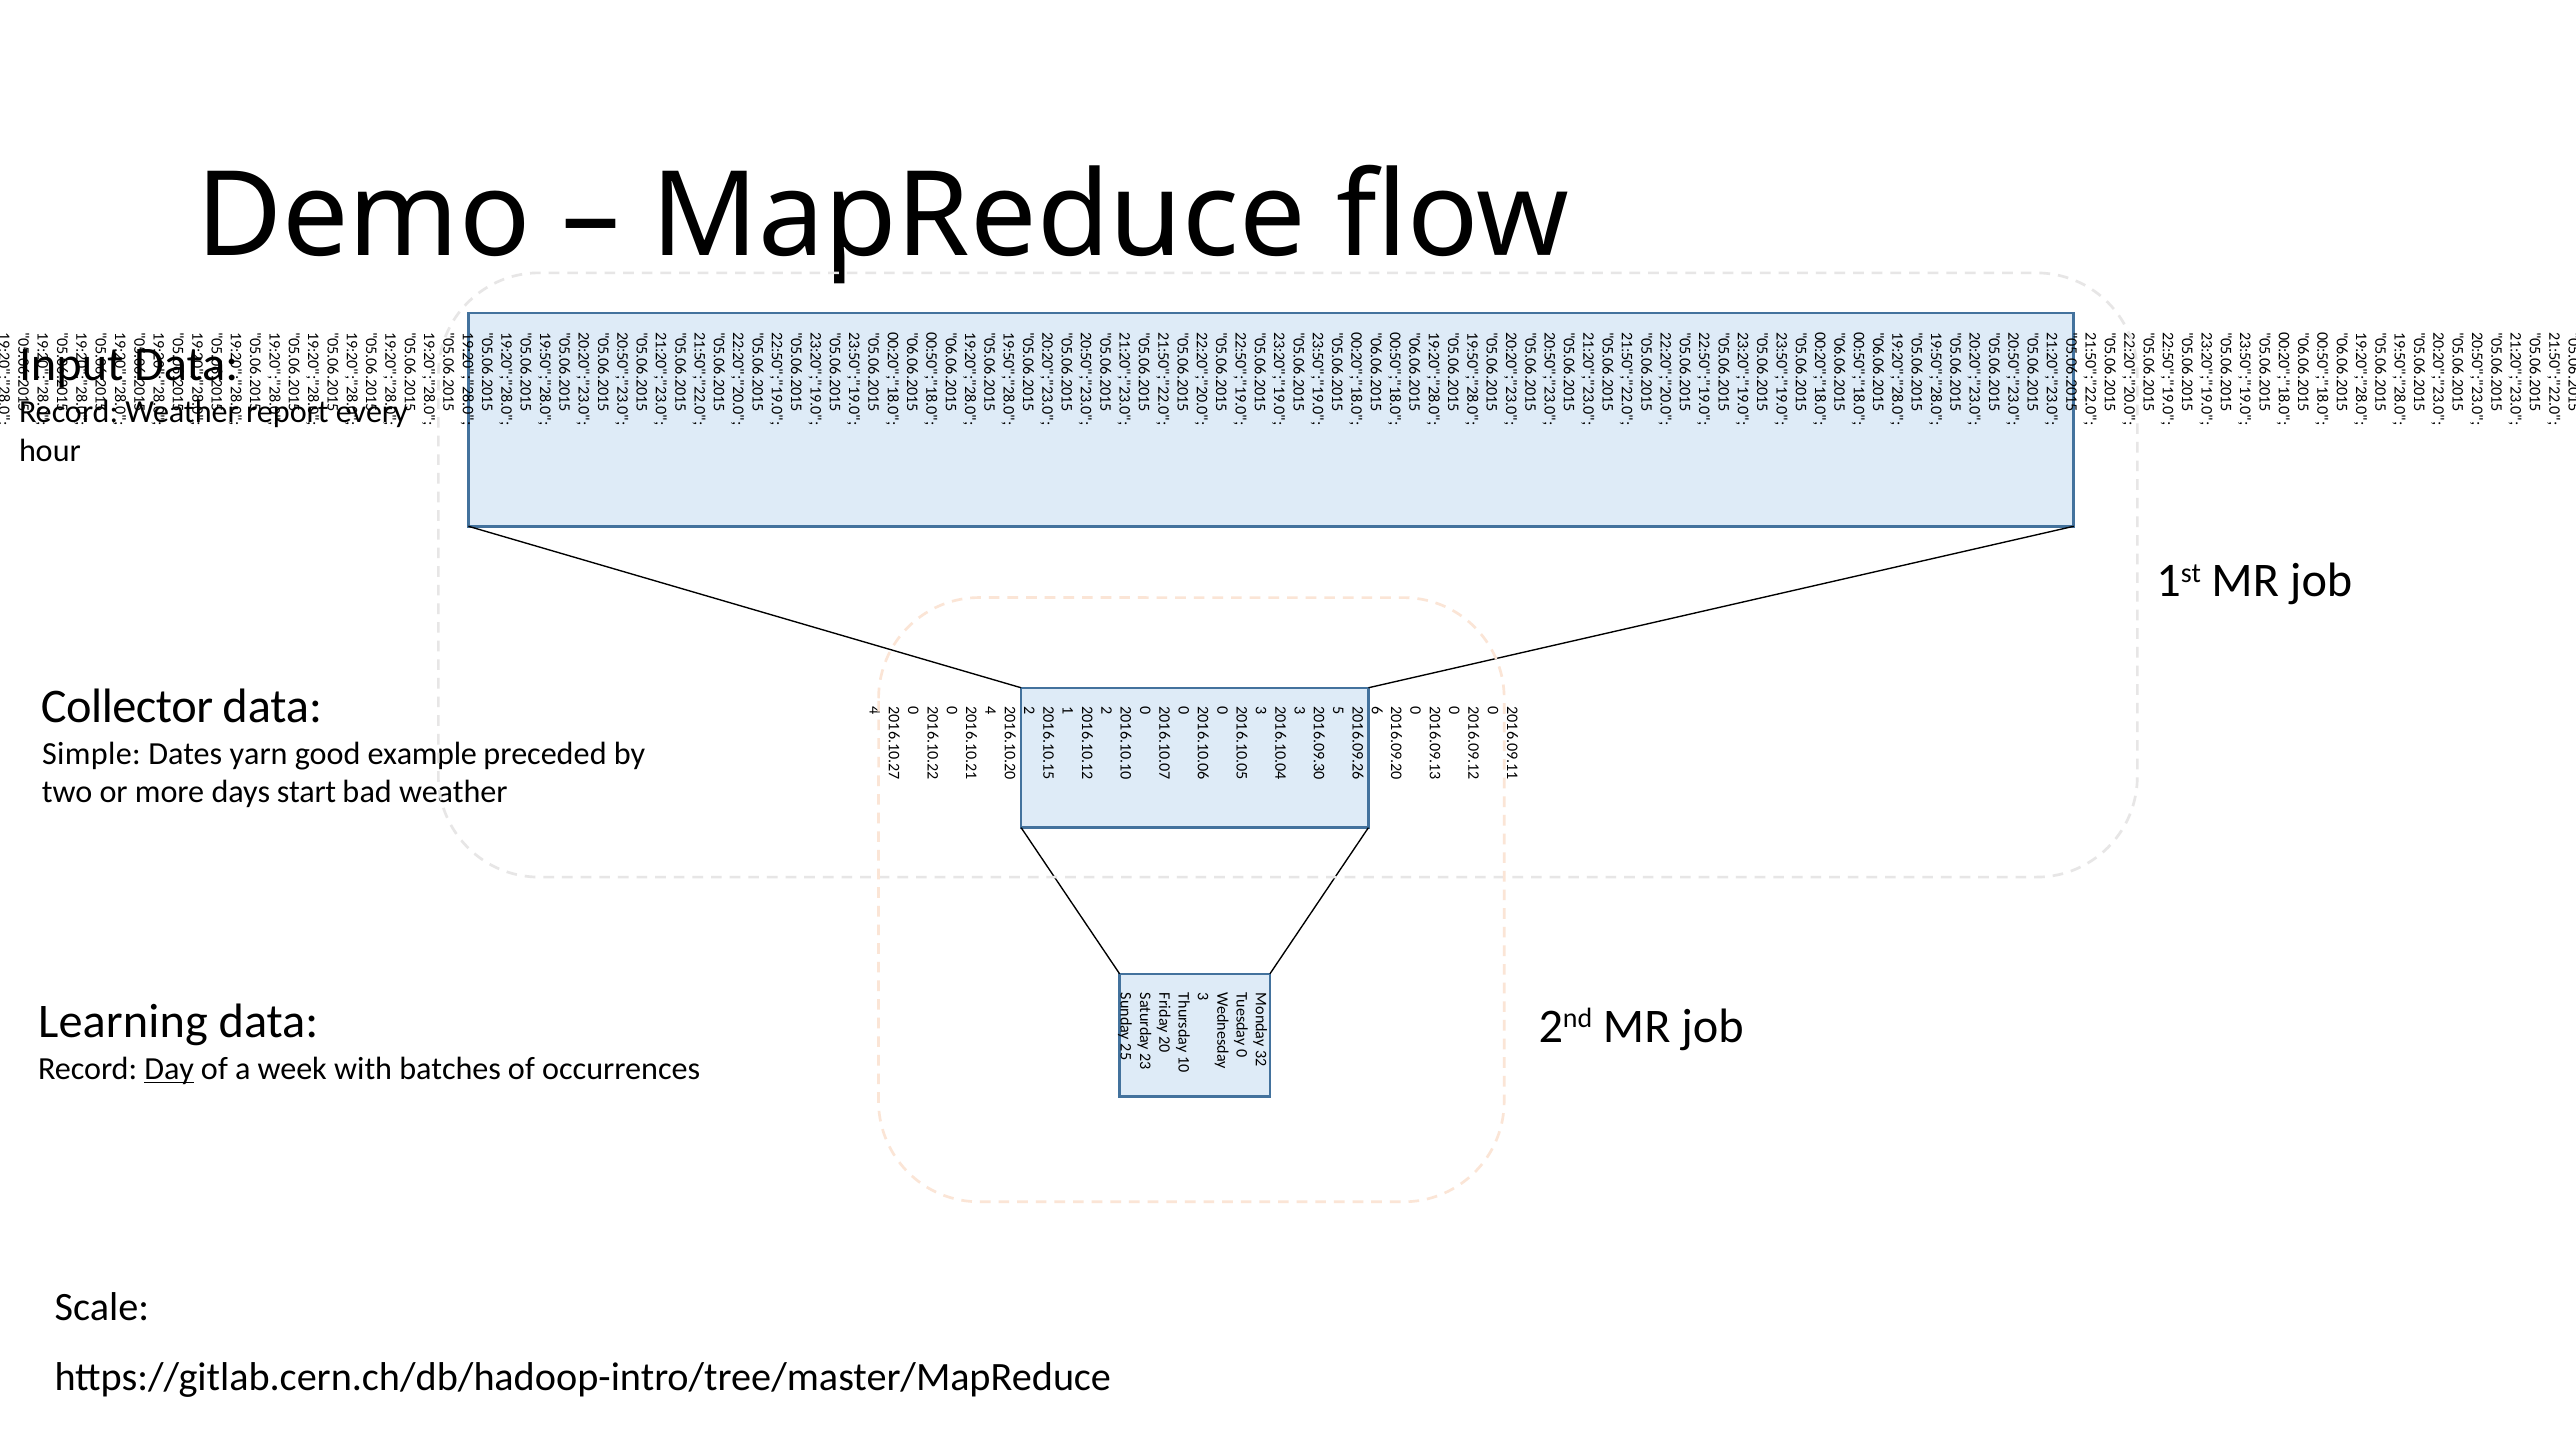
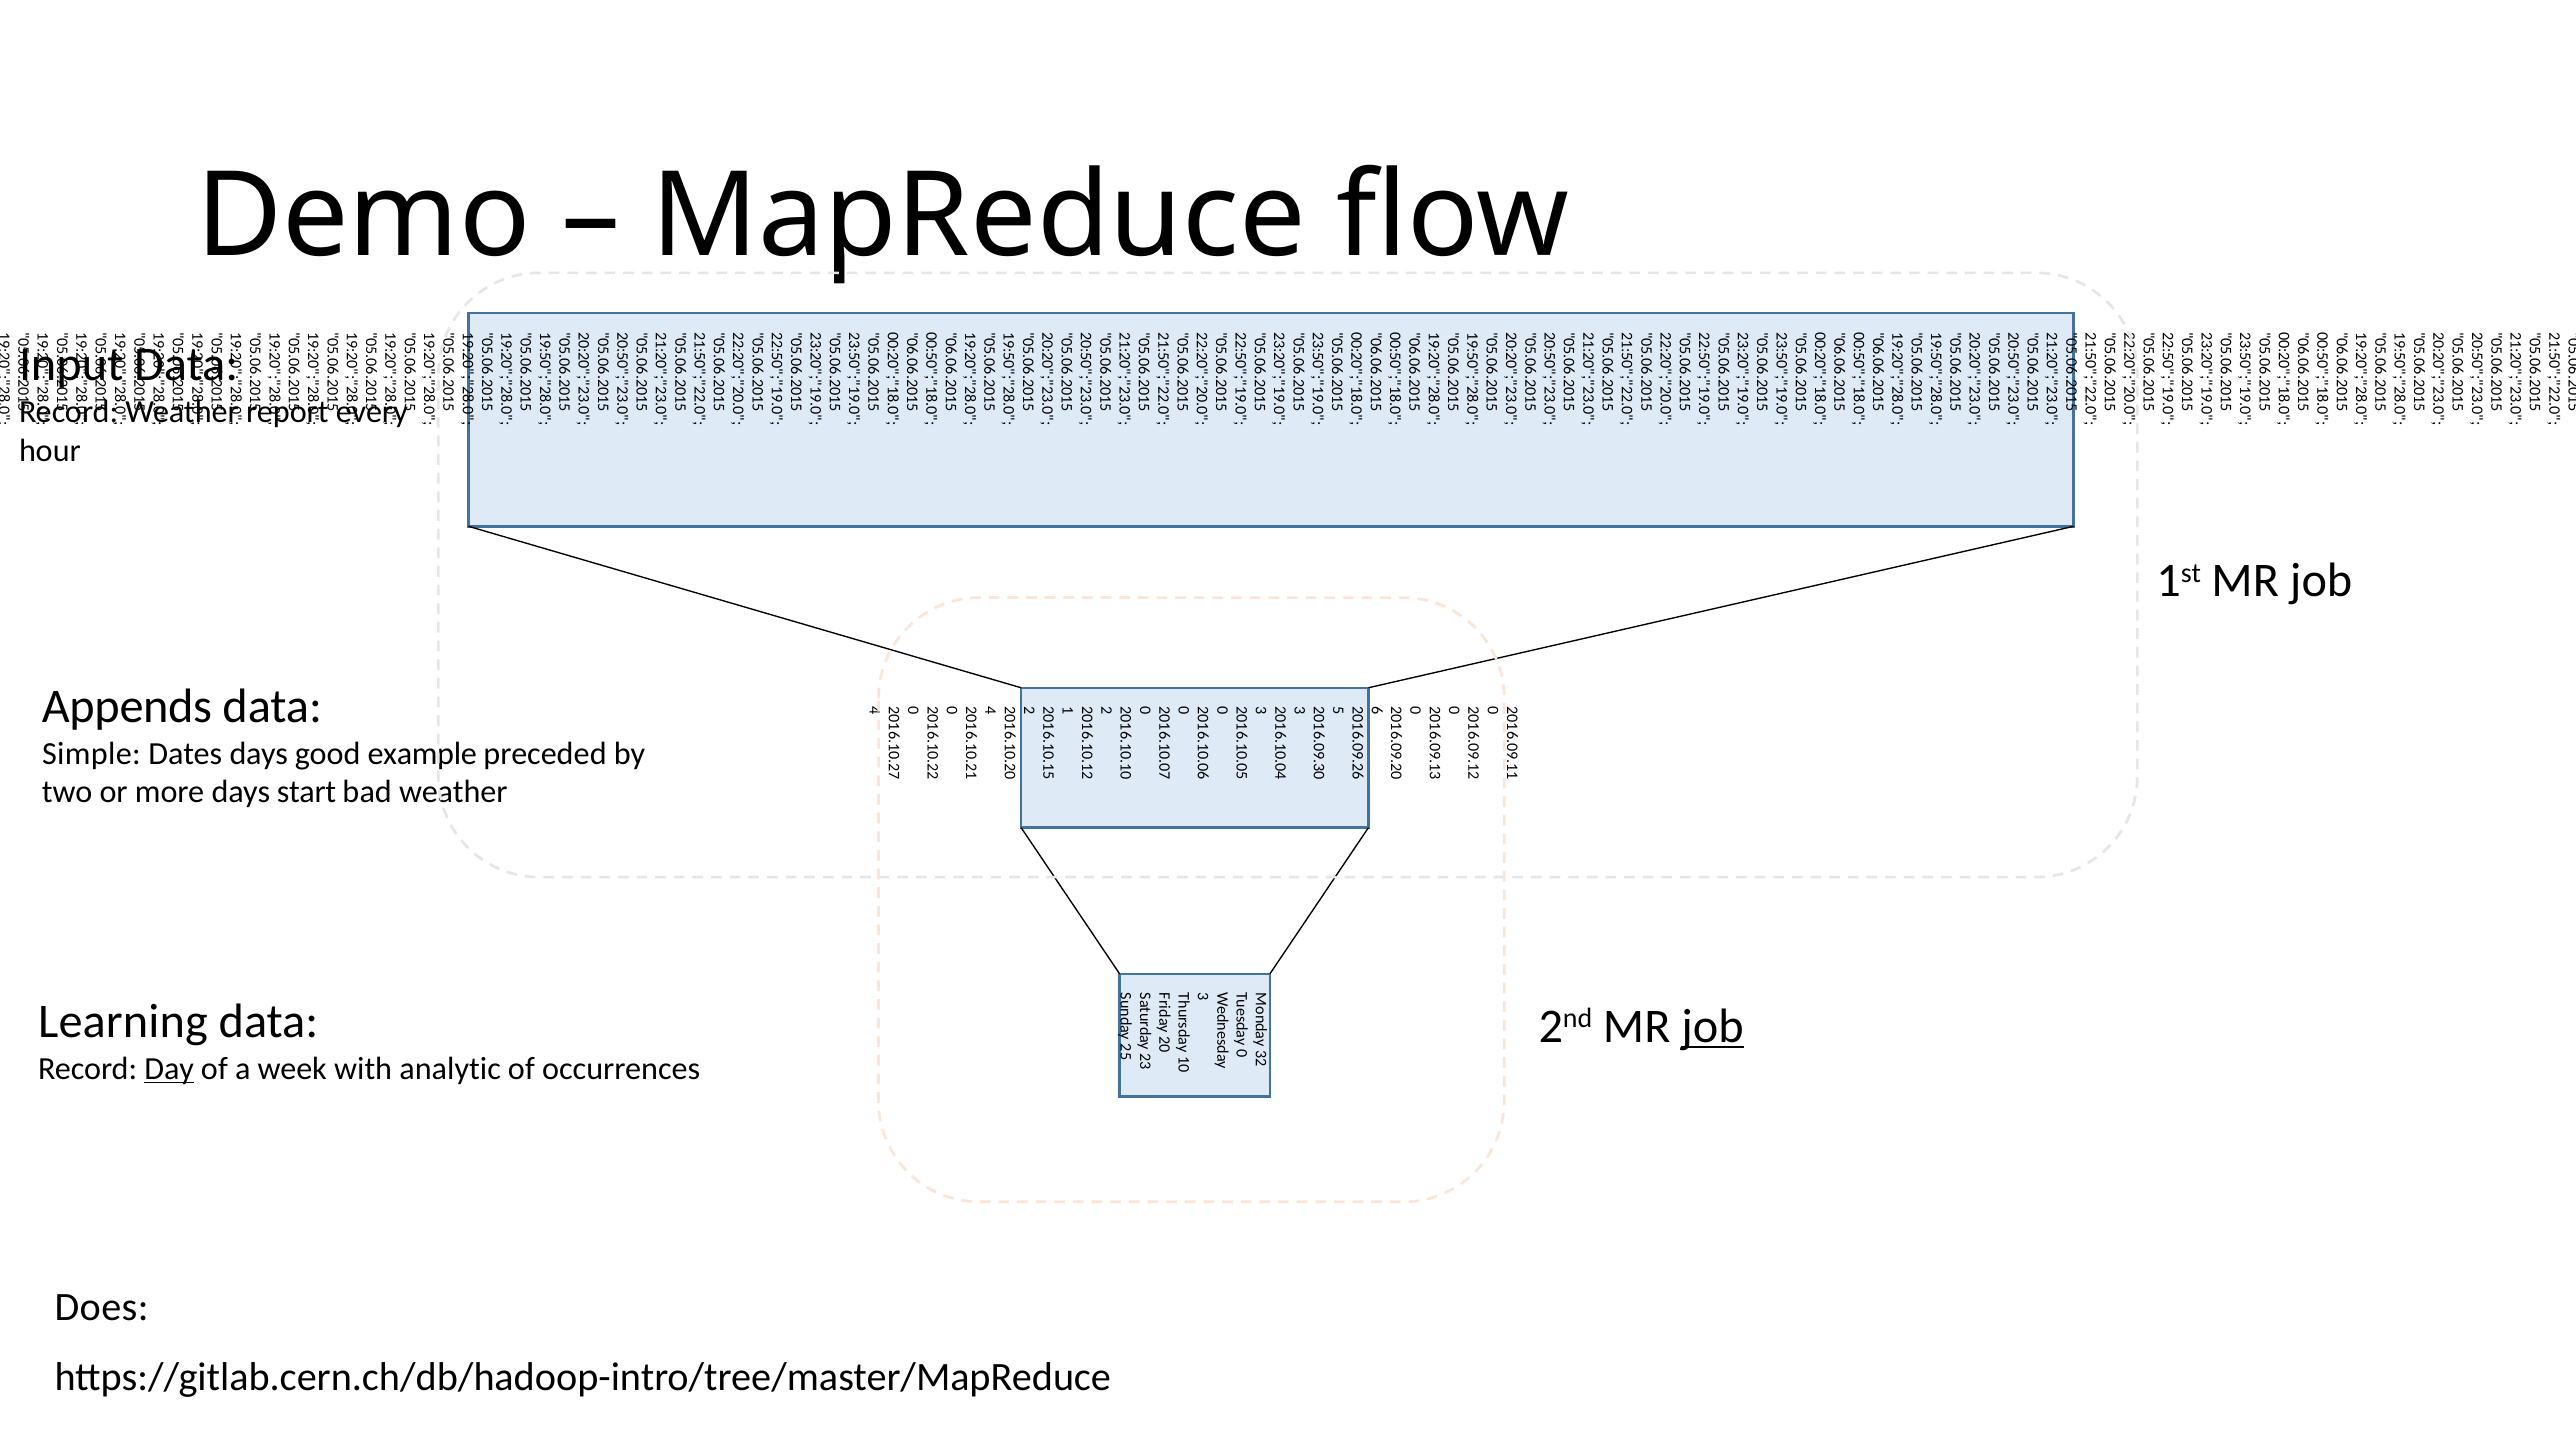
Collector: Collector -> Appends
Dates yarn: yarn -> days
job at (1713, 1026) underline: none -> present
batches: batches -> analytic
Scale: Scale -> Does
